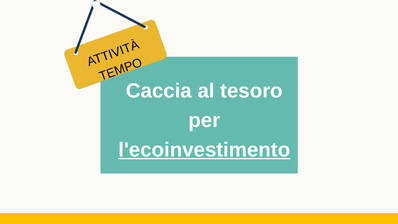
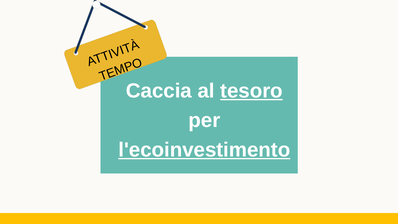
tesoro underline: none -> present
